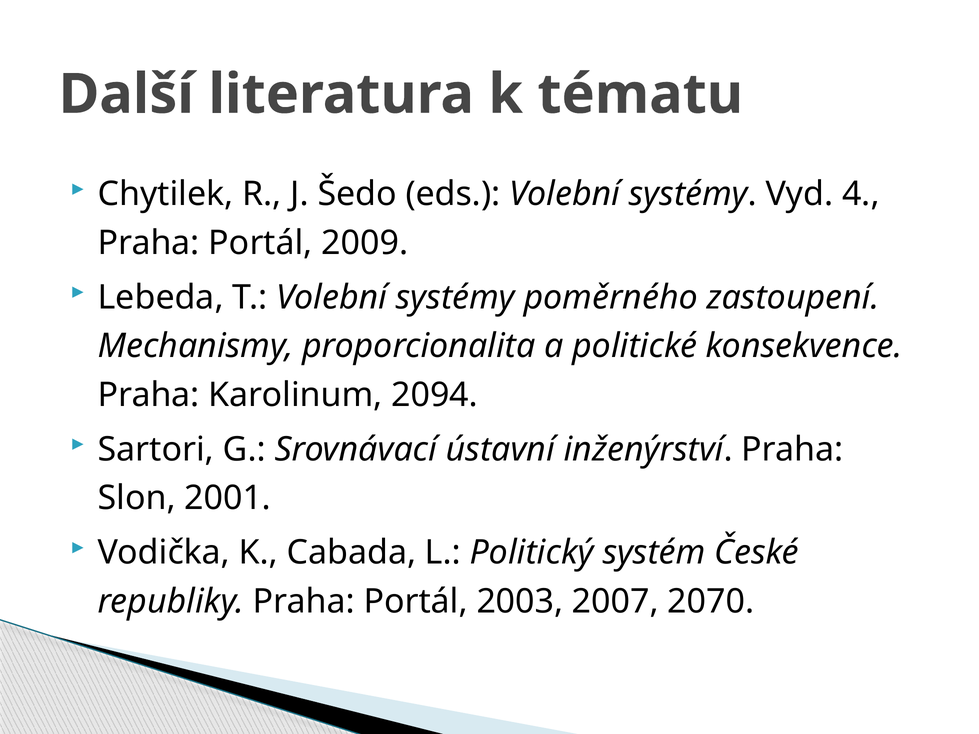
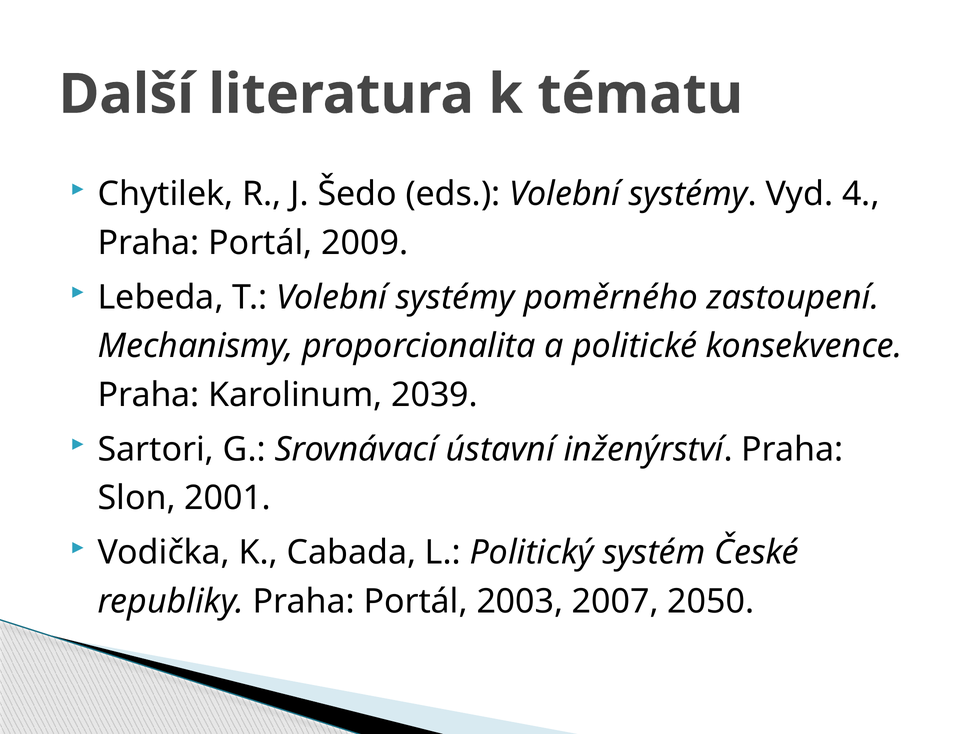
2094: 2094 -> 2039
2070: 2070 -> 2050
